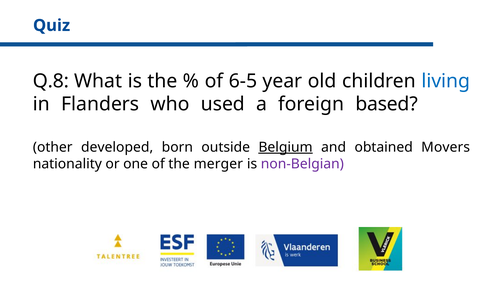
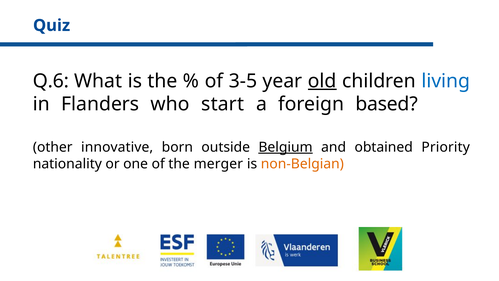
Q.8: Q.8 -> Q.6
6-5: 6-5 -> 3-5
old underline: none -> present
used: used -> start
developed: developed -> innovative
Movers: Movers -> Priority
non-Belgian colour: purple -> orange
